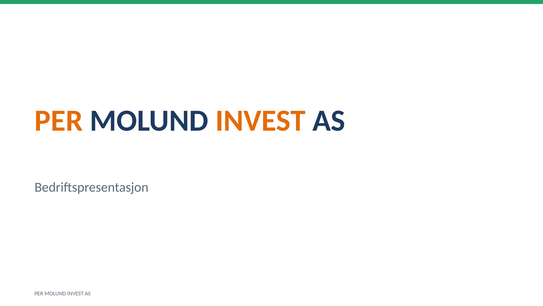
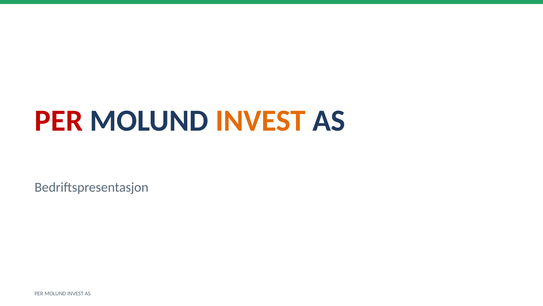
PER at (59, 120) colour: orange -> red
